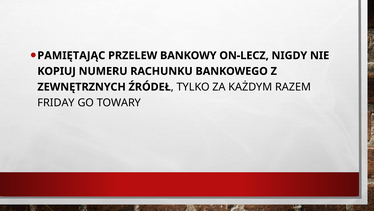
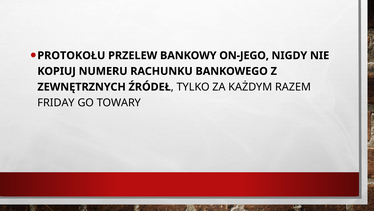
PAMIĘTAJĄC: PAMIĘTAJĄC -> PROTOKOŁU
ON-LECZ: ON-LECZ -> ON-JEGO
